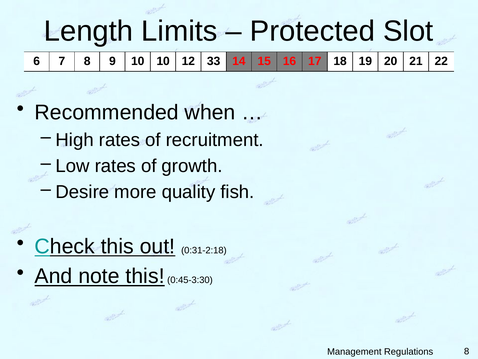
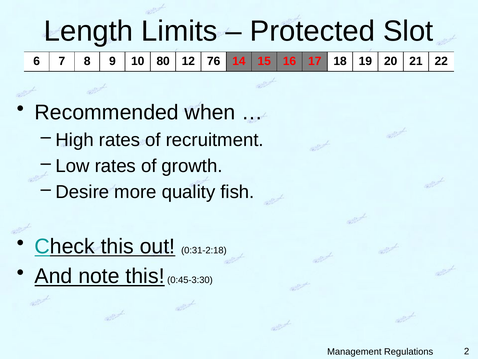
10 10: 10 -> 80
33: 33 -> 76
Regulations 8: 8 -> 2
